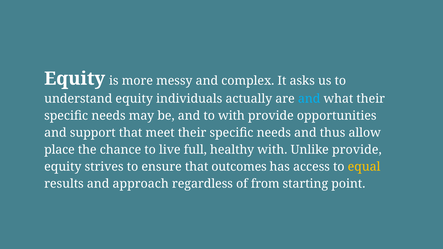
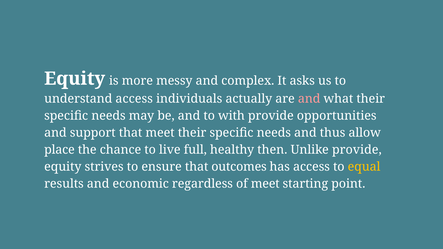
understand equity: equity -> access
and at (309, 99) colour: light blue -> pink
healthy with: with -> then
approach: approach -> economic
of from: from -> meet
